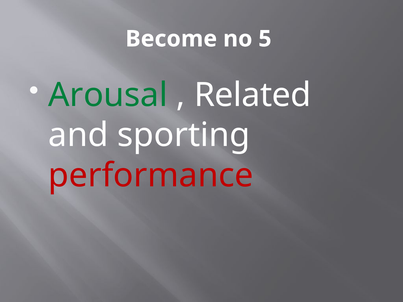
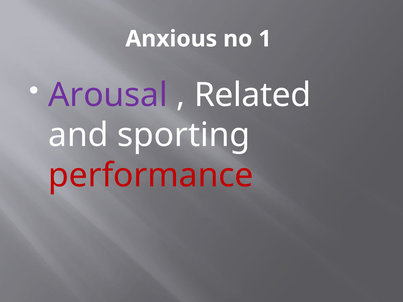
Become: Become -> Anxious
5: 5 -> 1
Arousal colour: green -> purple
